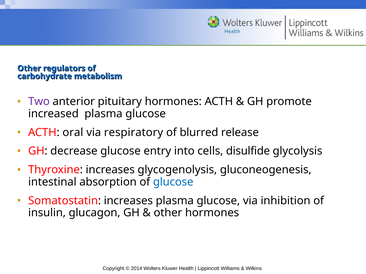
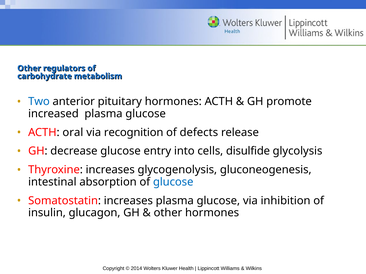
Two colour: purple -> blue
respiratory: respiratory -> recognition
blurred: blurred -> defects
